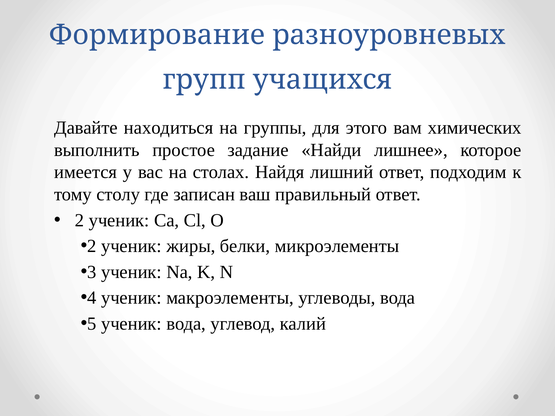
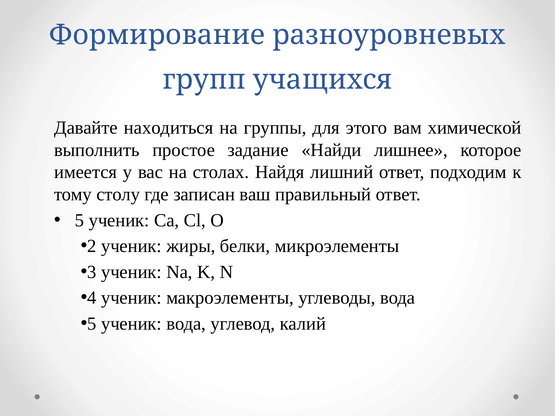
химических: химических -> химической
2: 2 -> 5
